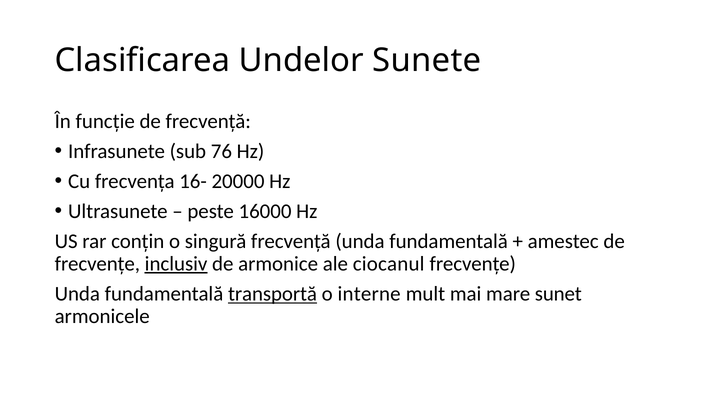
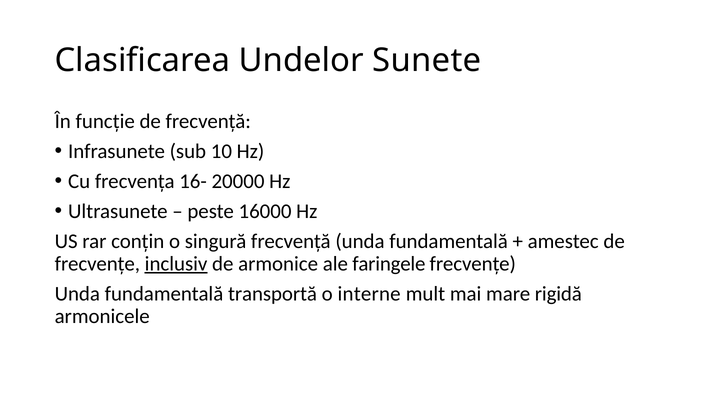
76: 76 -> 10
ciocanul: ciocanul -> faringele
transportă underline: present -> none
sunet: sunet -> rigidă
